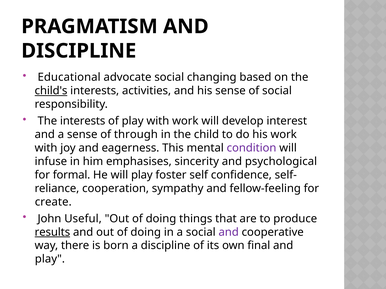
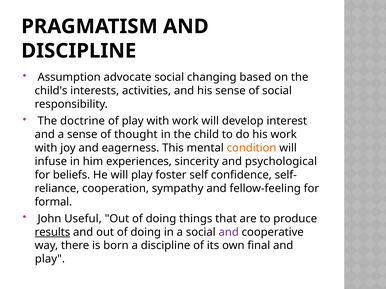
Educational: Educational -> Assumption
child's underline: present -> none
The interests: interests -> doctrine
through: through -> thought
condition colour: purple -> orange
emphasises: emphasises -> experiences
formal: formal -> beliefs
create: create -> formal
